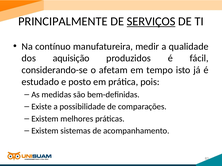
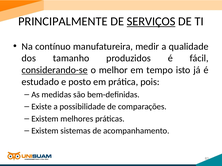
aquisição: aquisição -> tamanho
considerando-se underline: none -> present
afetam: afetam -> melhor
